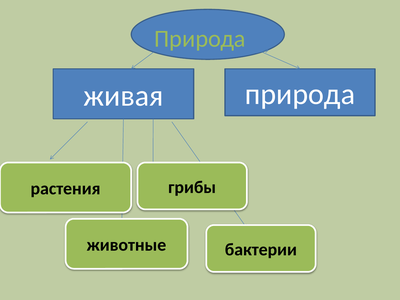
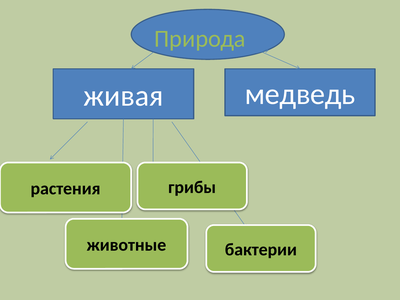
живая природа: природа -> медведь
